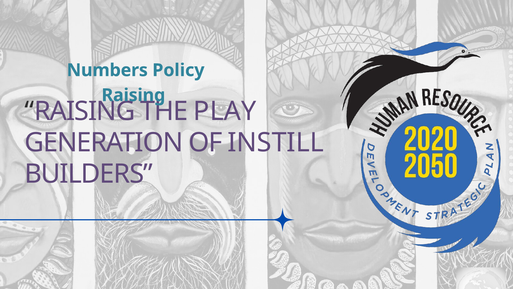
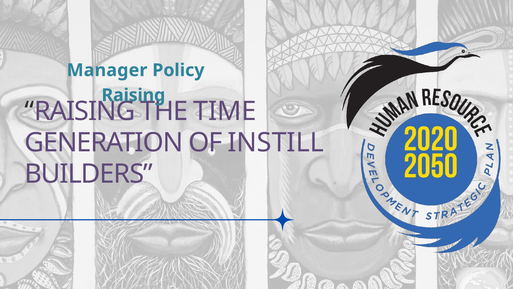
Numbers: Numbers -> Manager
PLAY: PLAY -> TIME
